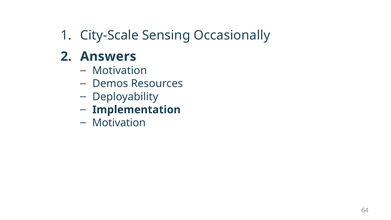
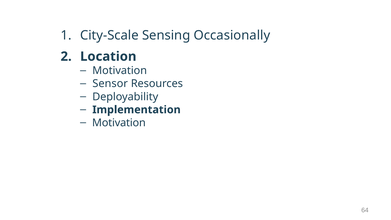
Answers: Answers -> Location
Demos: Demos -> Sensor
